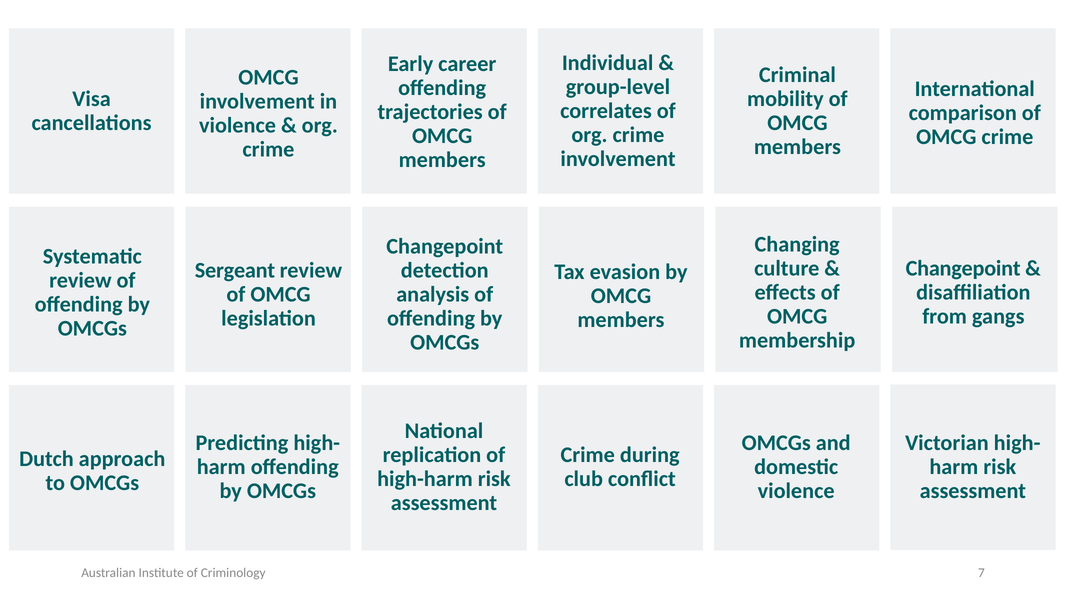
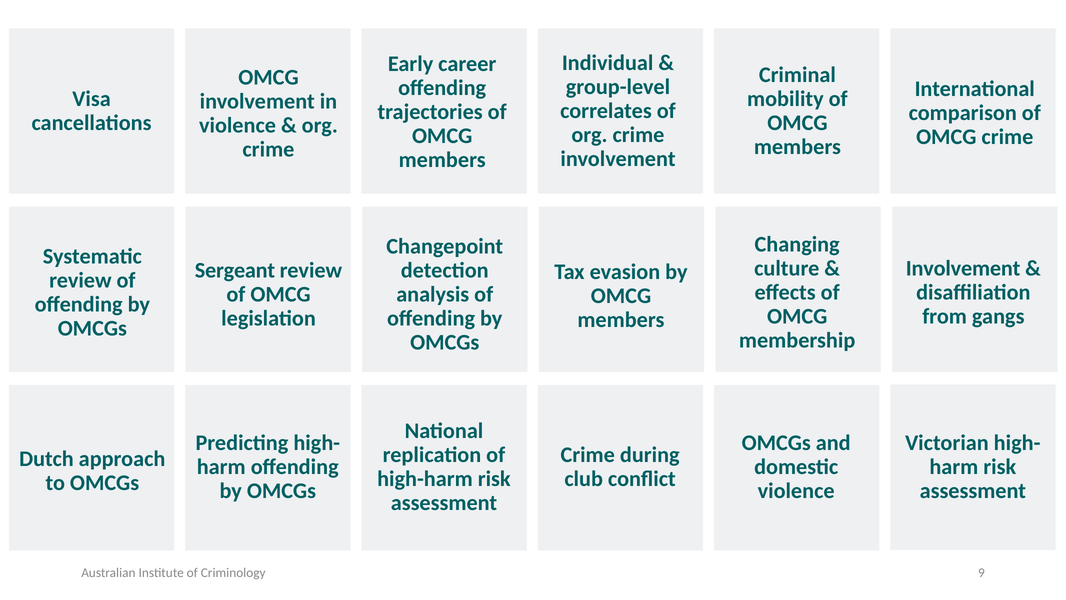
Changepoint at (963, 268): Changepoint -> Involvement
7: 7 -> 9
